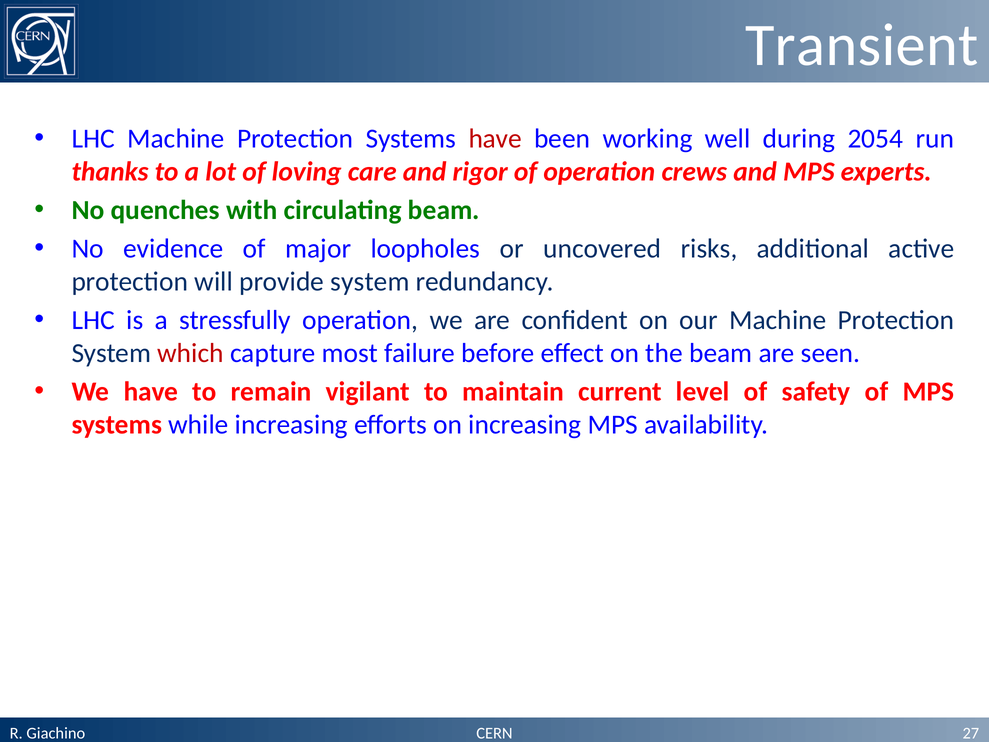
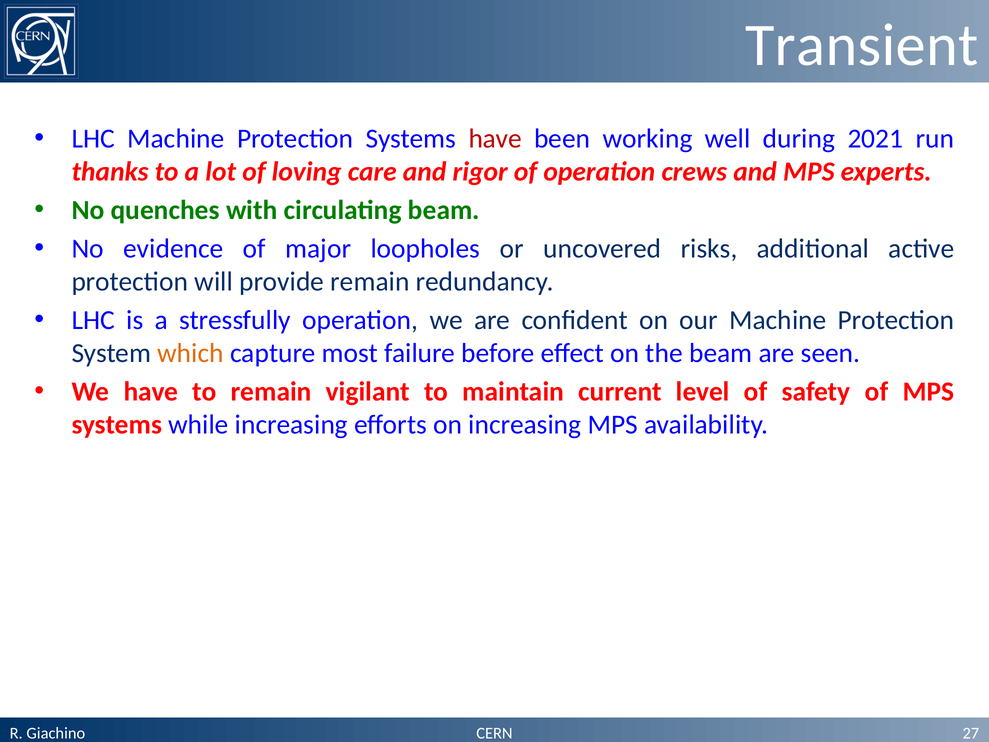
2054: 2054 -> 2021
provide system: system -> remain
which colour: red -> orange
